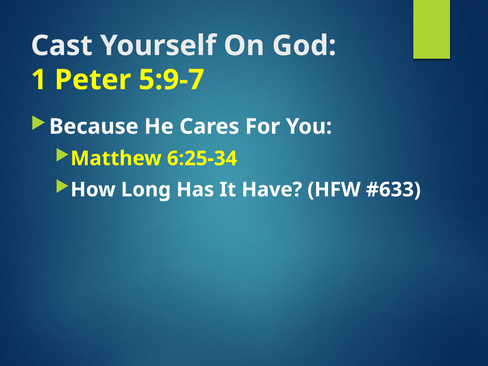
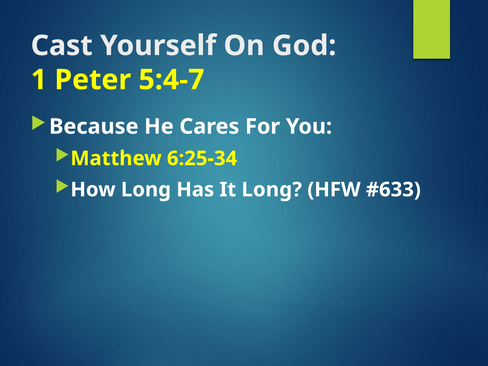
5:9-7: 5:9-7 -> 5:4-7
It Have: Have -> Long
